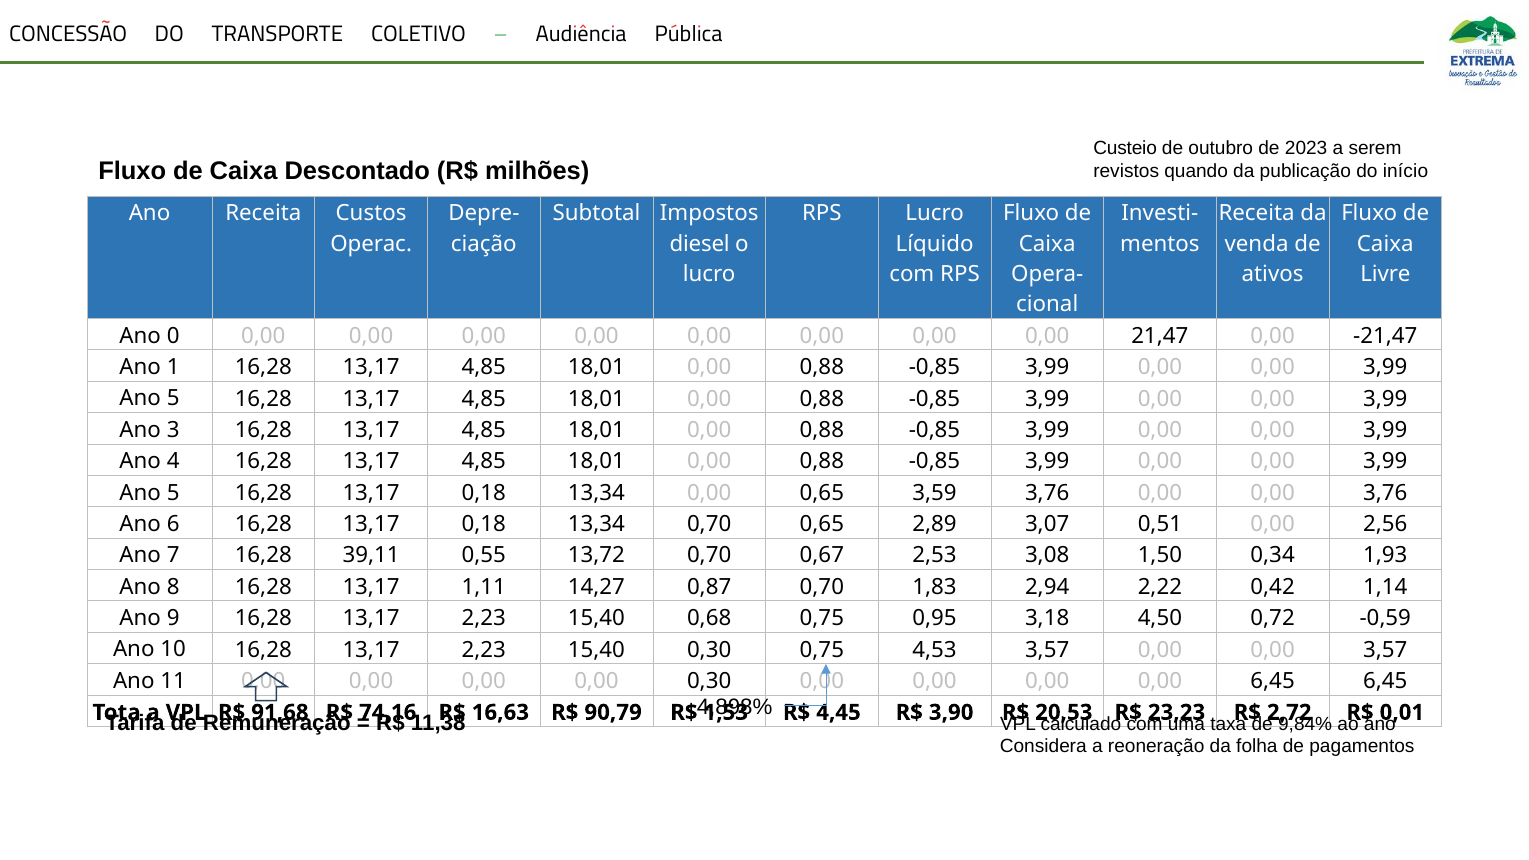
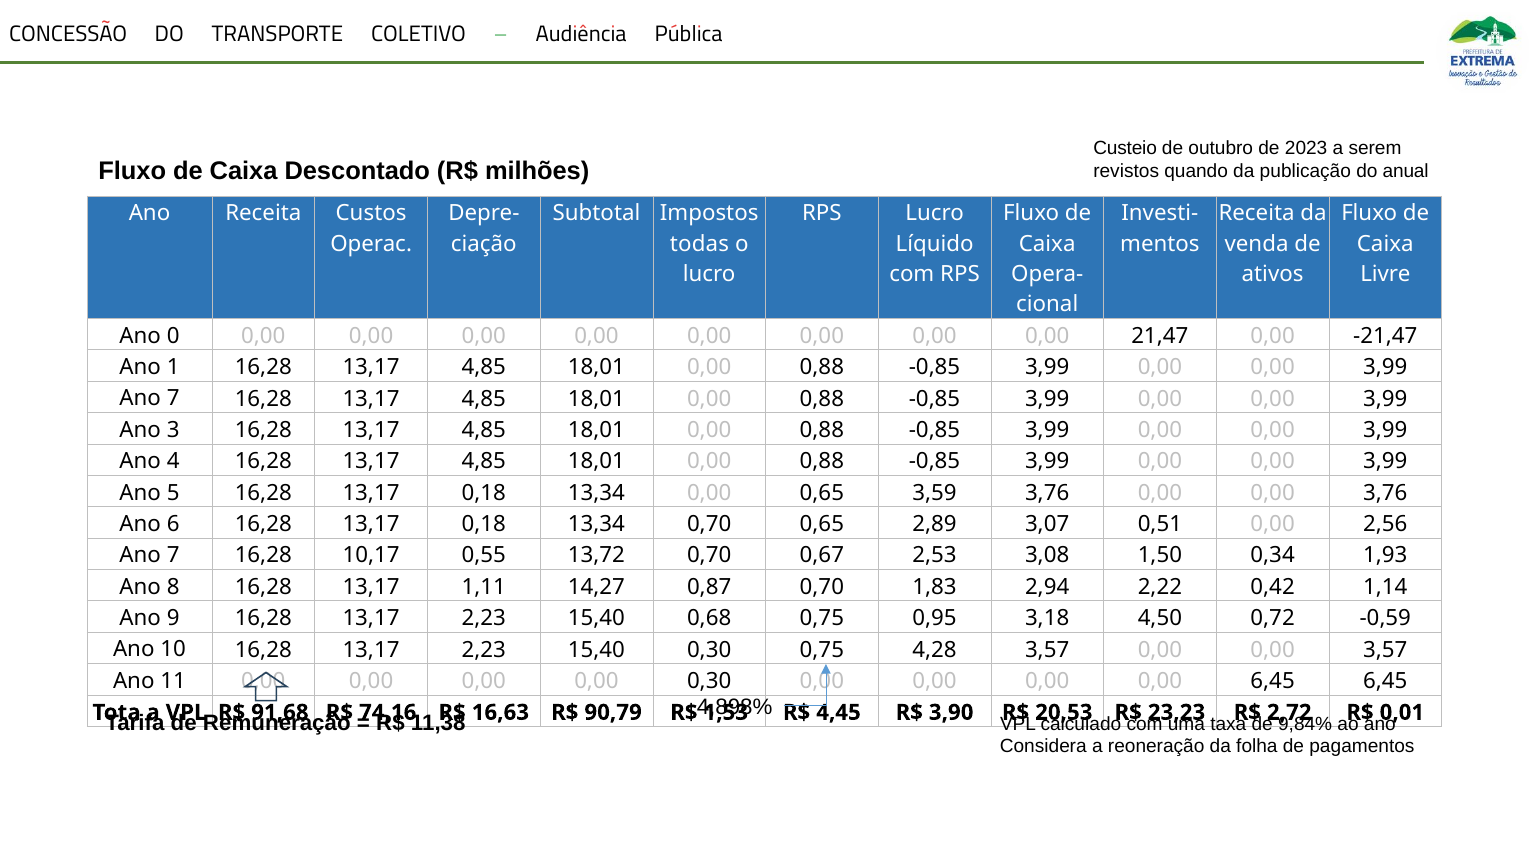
início: início -> anual
diesel: diesel -> todas
5 at (173, 399): 5 -> 7
39,11: 39,11 -> 10,17
4,53: 4,53 -> 4,28
